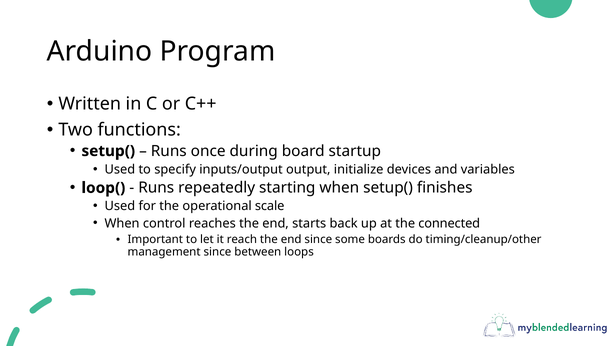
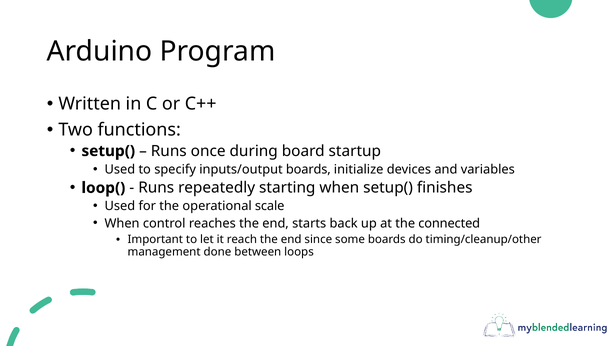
inputs/output output: output -> boards
management since: since -> done
